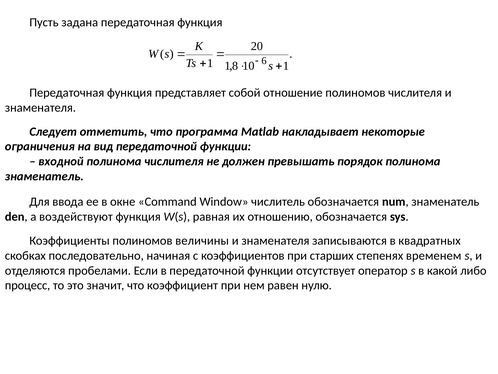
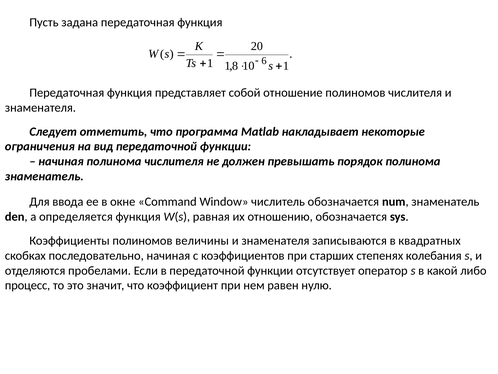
входной at (61, 161): входной -> начиная
воздействуют: воздействуют -> определяется
временем: временем -> колебания
